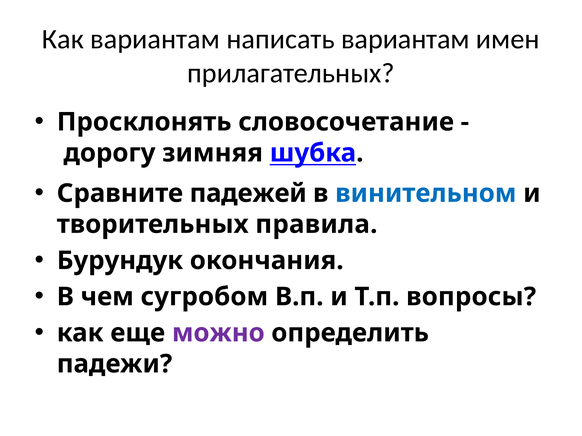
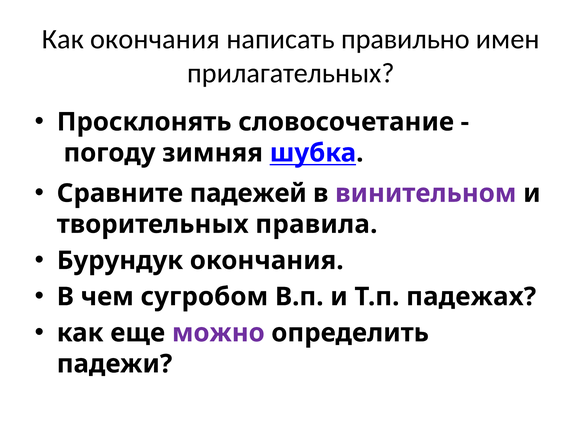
Как вариантам: вариантам -> окончания
написать вариантам: вариантам -> правильно
дорогу: дорогу -> погоду
винительном colour: blue -> purple
вопросы: вопросы -> падежах
